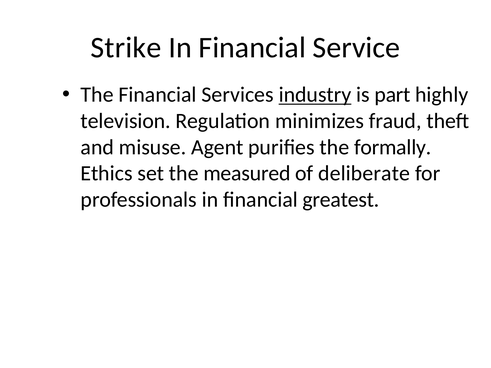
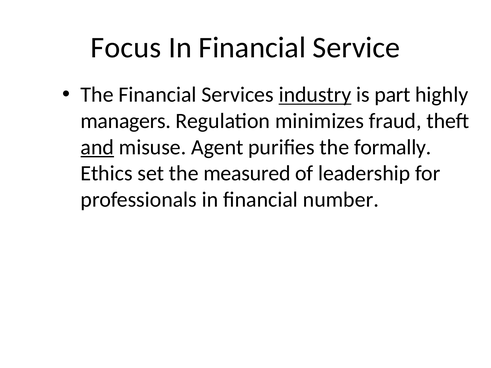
Strike: Strike -> Focus
television: television -> managers
and underline: none -> present
deliberate: deliberate -> leadership
greatest: greatest -> number
